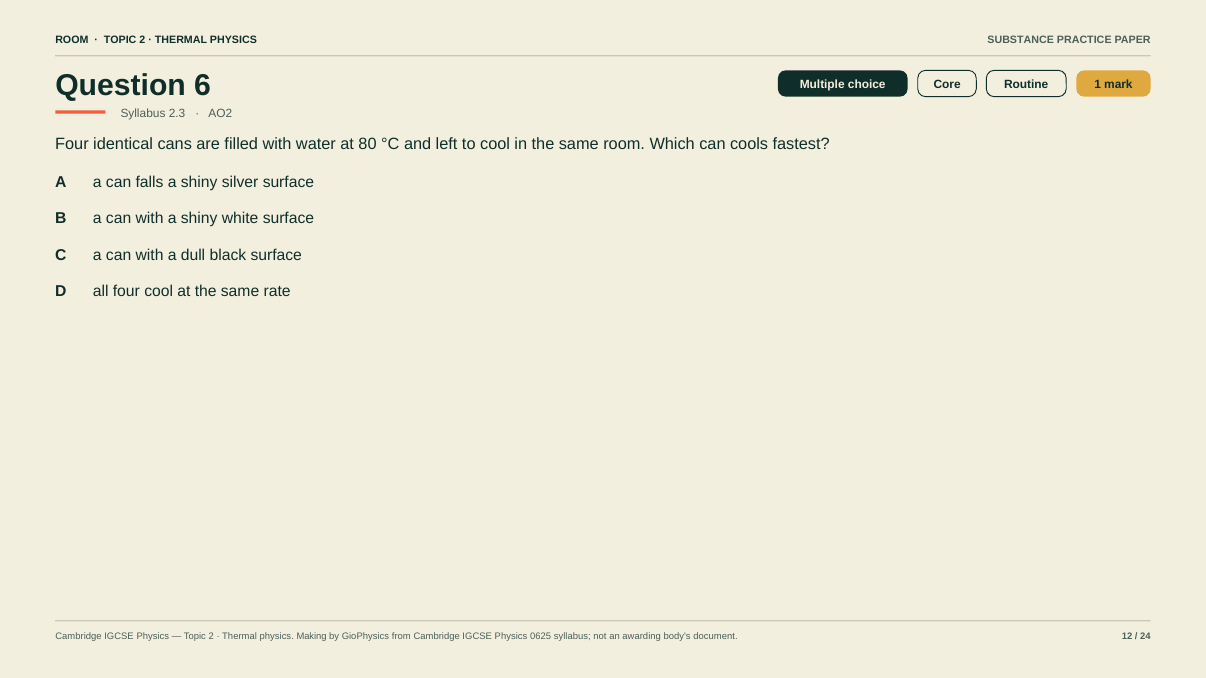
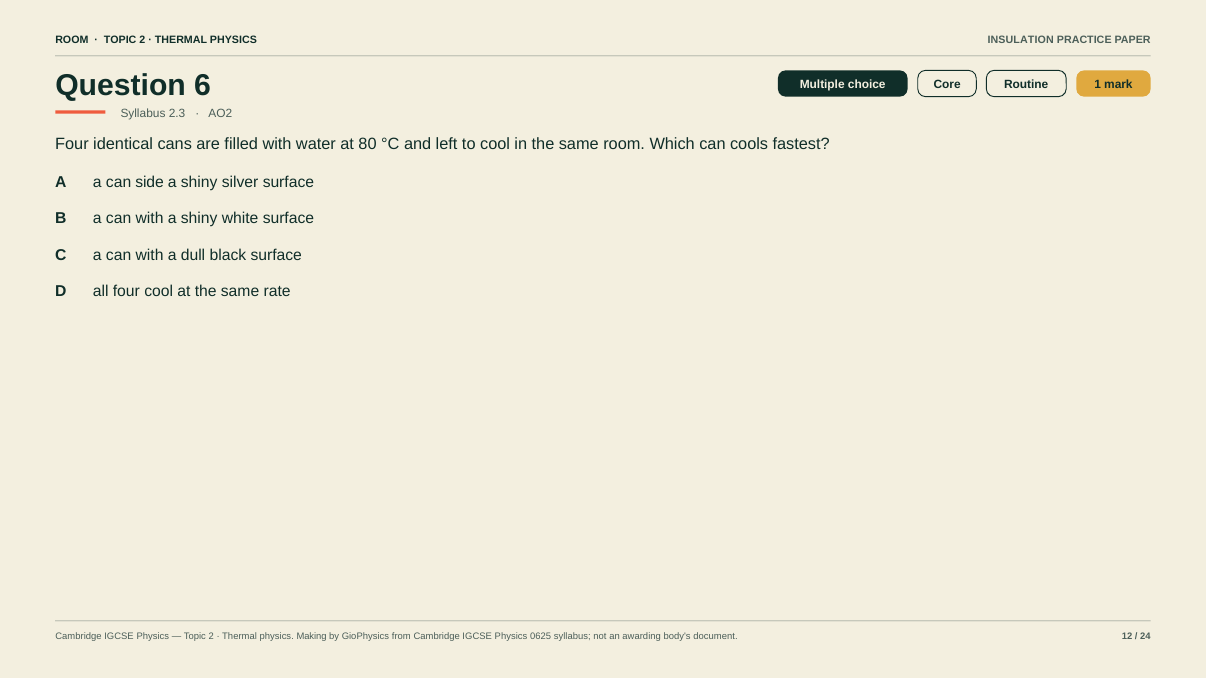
SUBSTANCE: SUBSTANCE -> INSULATION
falls: falls -> side
